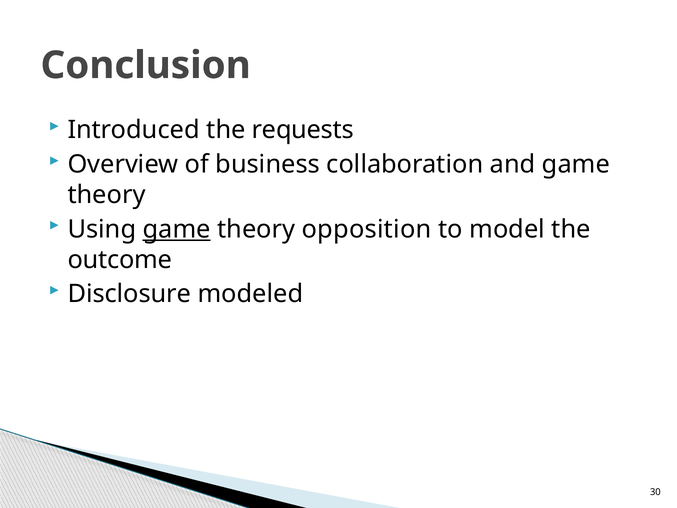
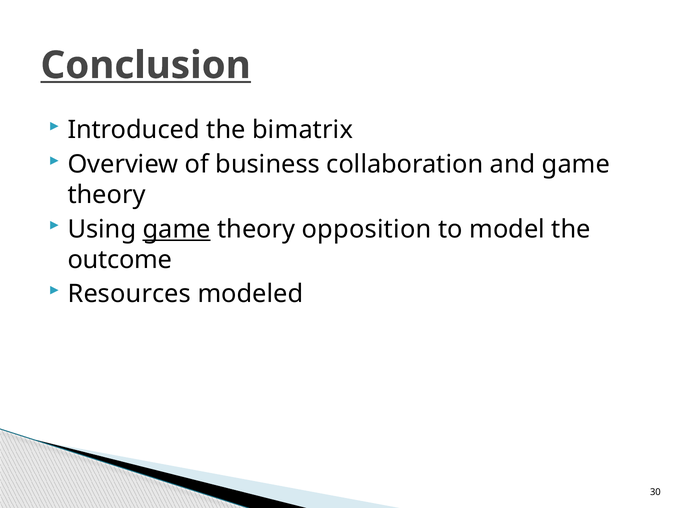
Conclusion underline: none -> present
requests: requests -> bimatrix
Disclosure: Disclosure -> Resources
